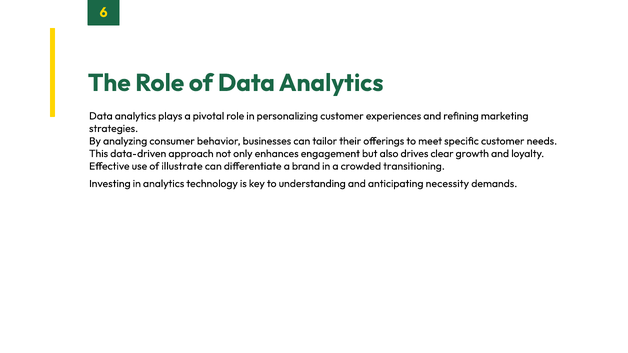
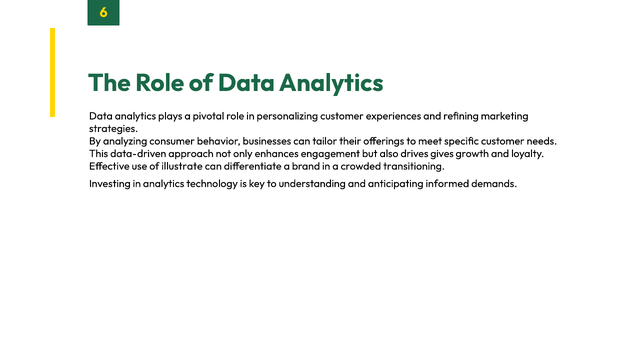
clear: clear -> gives
necessity: necessity -> informed
